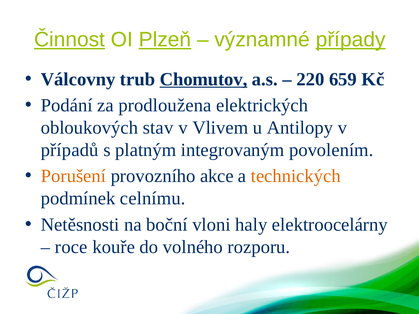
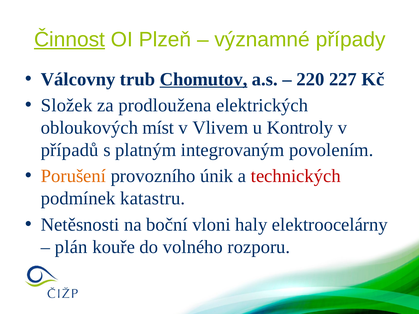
Plzeň underline: present -> none
případy underline: present -> none
659: 659 -> 227
Podání: Podání -> Složek
stav: stav -> míst
Antilopy: Antilopy -> Kontroly
akce: akce -> únik
technických colour: orange -> red
celnímu: celnímu -> katastru
roce: roce -> plán
